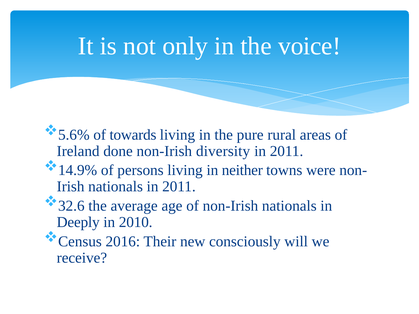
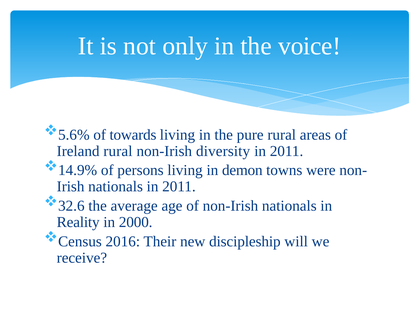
Ireland done: done -> rural
neither: neither -> demon
Deeply: Deeply -> Reality
2010: 2010 -> 2000
consciously: consciously -> discipleship
